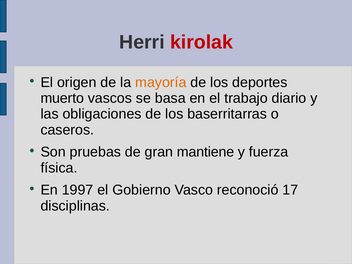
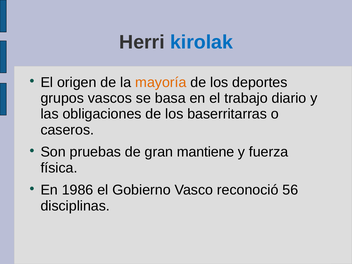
kirolak colour: red -> blue
muerto: muerto -> grupos
1997: 1997 -> 1986
17: 17 -> 56
